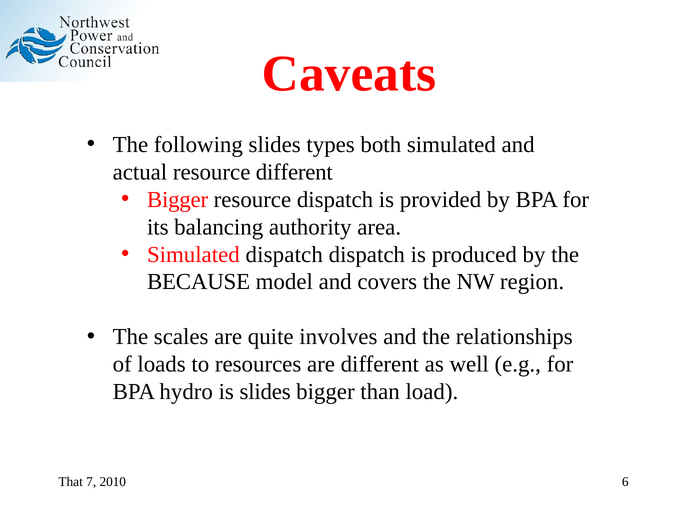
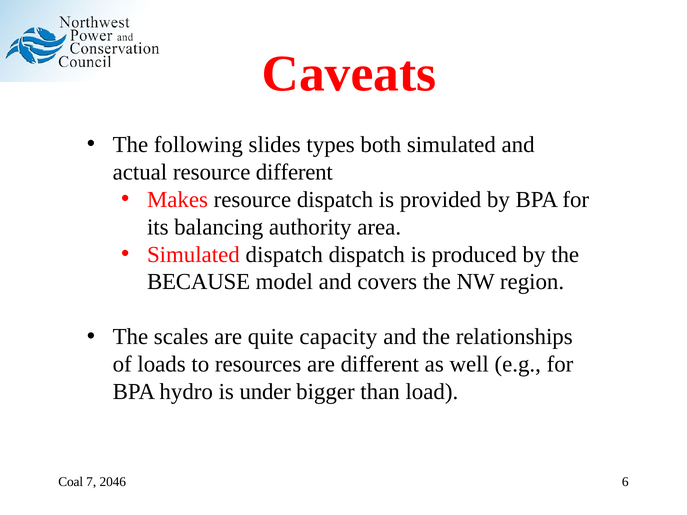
Bigger at (178, 200): Bigger -> Makes
involves: involves -> capacity
is slides: slides -> under
That: That -> Coal
2010: 2010 -> 2046
